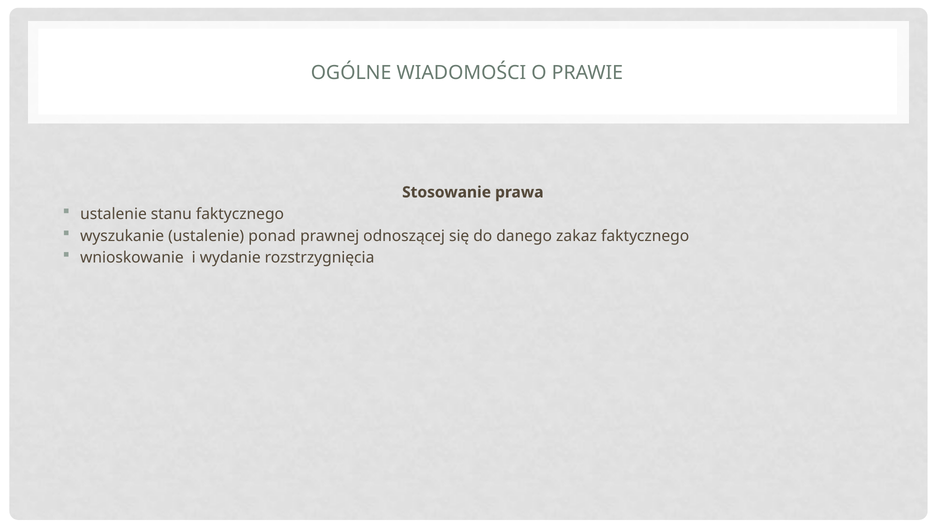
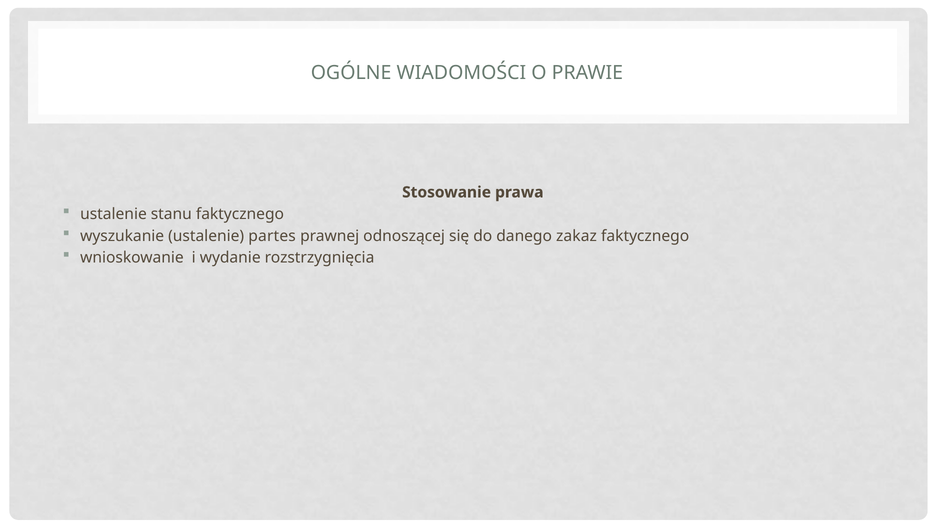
ponad: ponad -> partes
